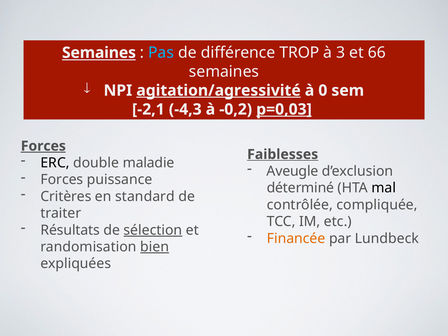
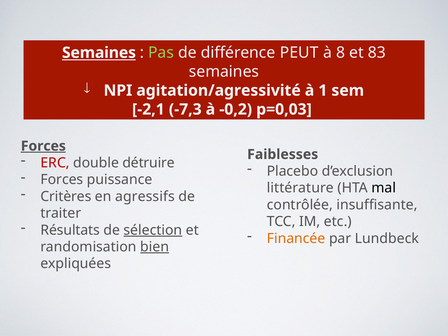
Pas colour: light blue -> light green
TROP: TROP -> PEUT
3: 3 -> 8
66: 66 -> 83
agitation/agressivité underline: present -> none
0: 0 -> 1
-4,3: -4,3 -> -7,3
p=0,03 underline: present -> none
Faiblesses underline: present -> none
ERC colour: black -> red
maladie: maladie -> détruire
Aveugle: Aveugle -> Placebo
déterminé: déterminé -> littérature
standard: standard -> agressifs
compliquée: compliquée -> insuffisante
